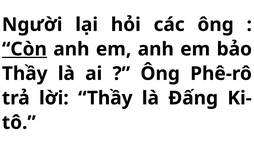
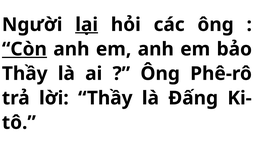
lại underline: none -> present
